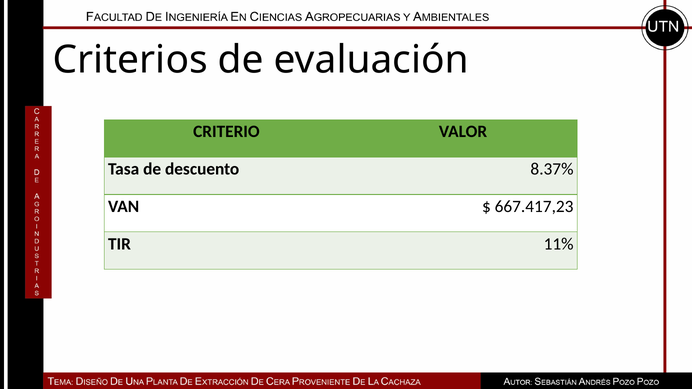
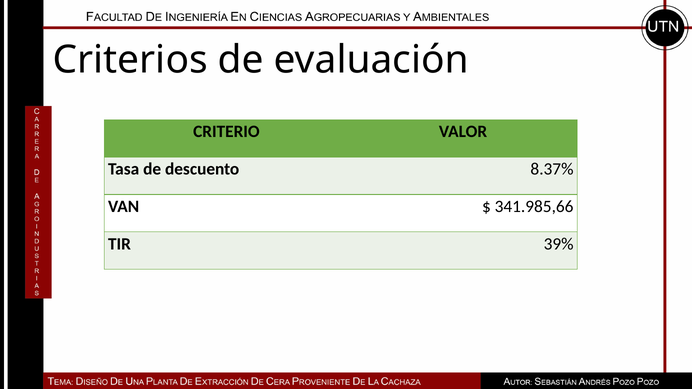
667.417,23: 667.417,23 -> 341.985,66
11%: 11% -> 39%
